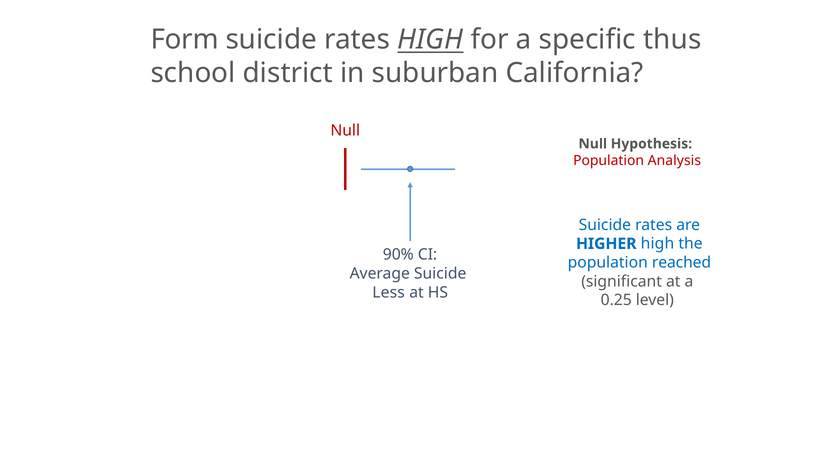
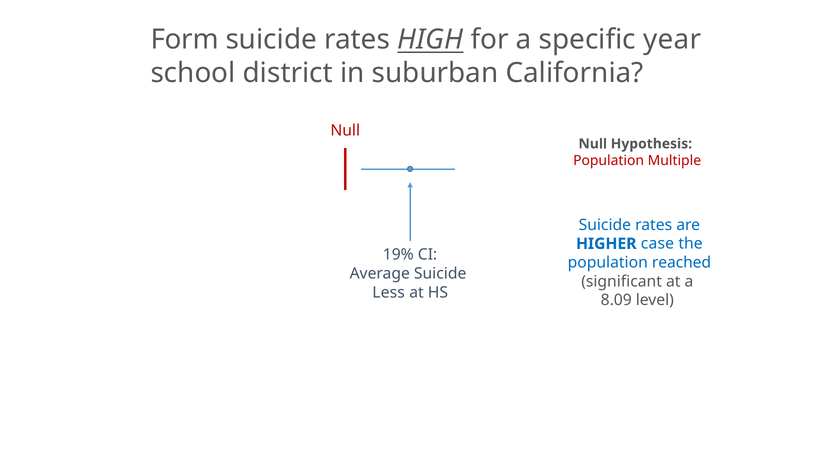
thus: thus -> year
Analysis: Analysis -> Multiple
HIGHER high: high -> case
90%: 90% -> 19%
0.25: 0.25 -> 8.09
